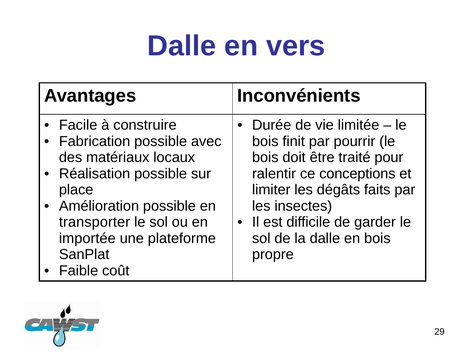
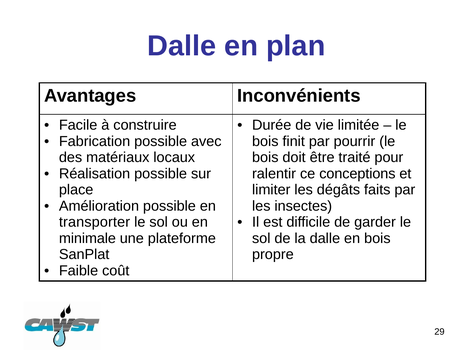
vers: vers -> plan
importée: importée -> minimale
